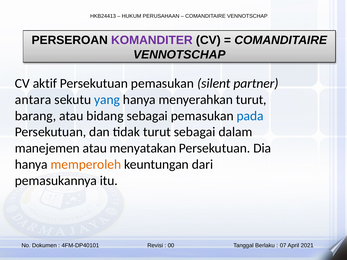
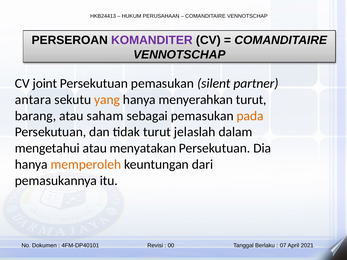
aktif: aktif -> joint
yang colour: blue -> orange
bidang: bidang -> saham
pada colour: blue -> orange
turut sebagai: sebagai -> jelaslah
manejemen: manejemen -> mengetahui
